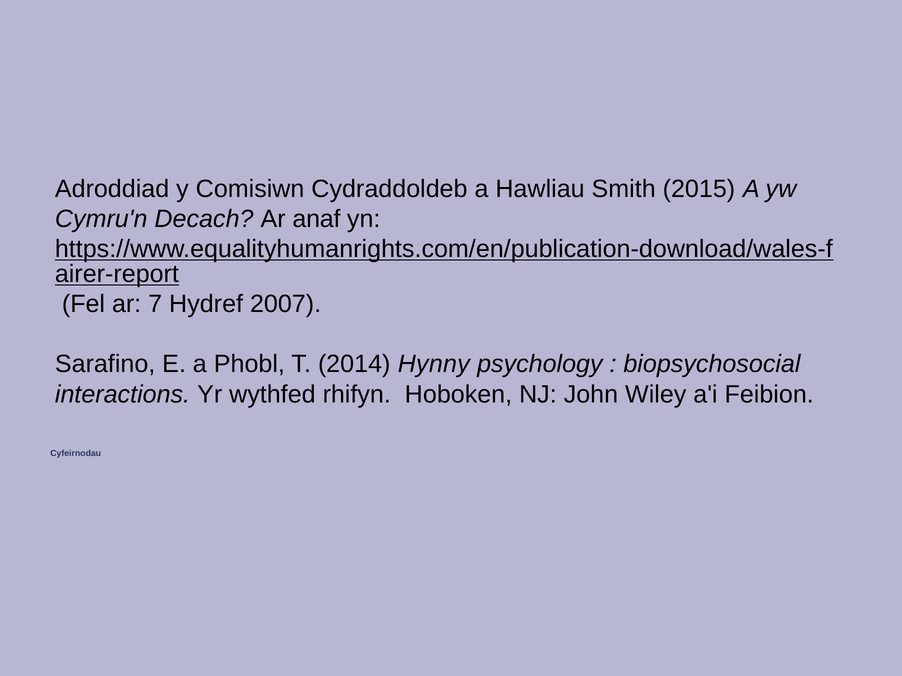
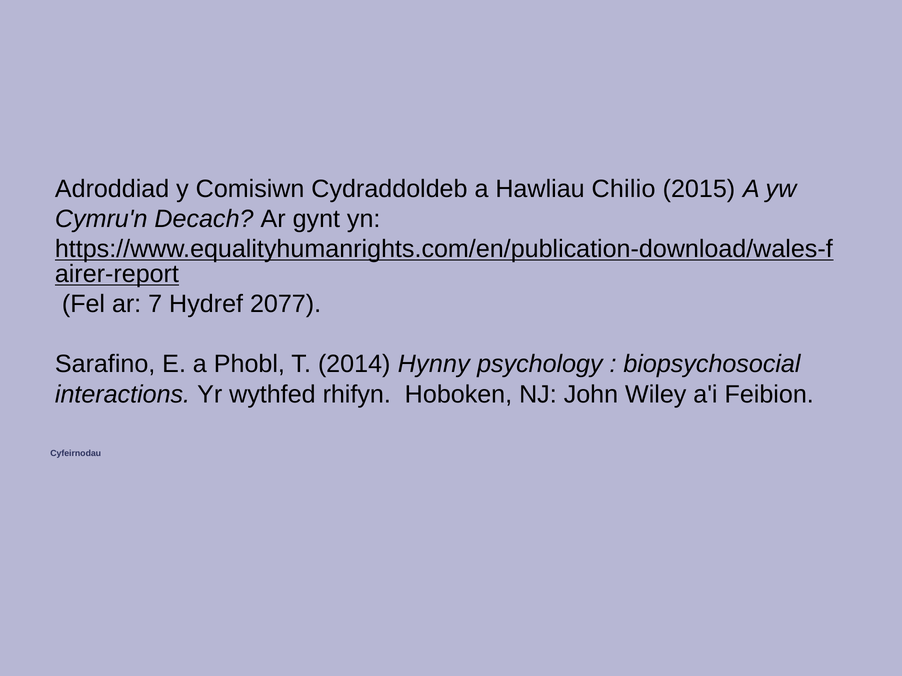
Smith: Smith -> Chilio
anaf: anaf -> gynt
2007: 2007 -> 2077
